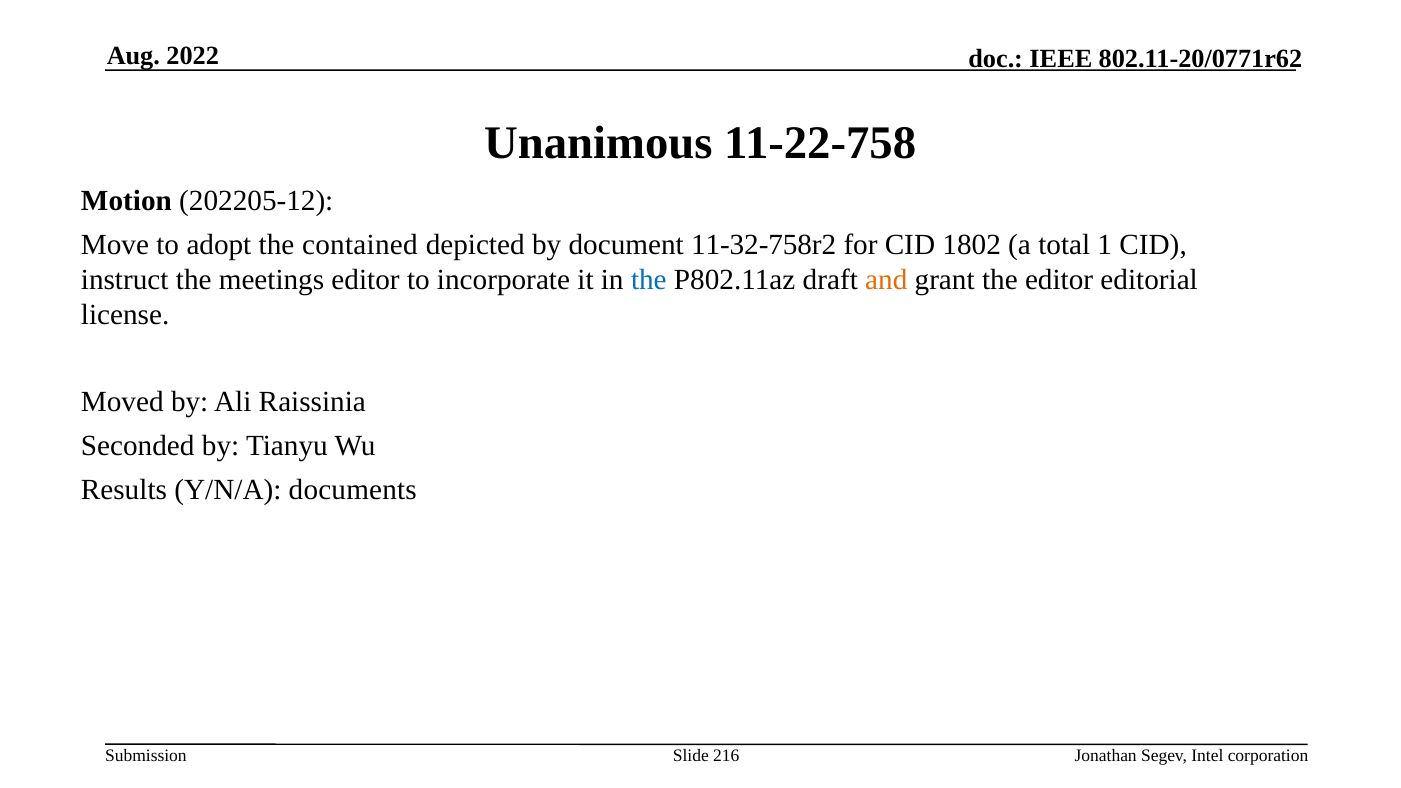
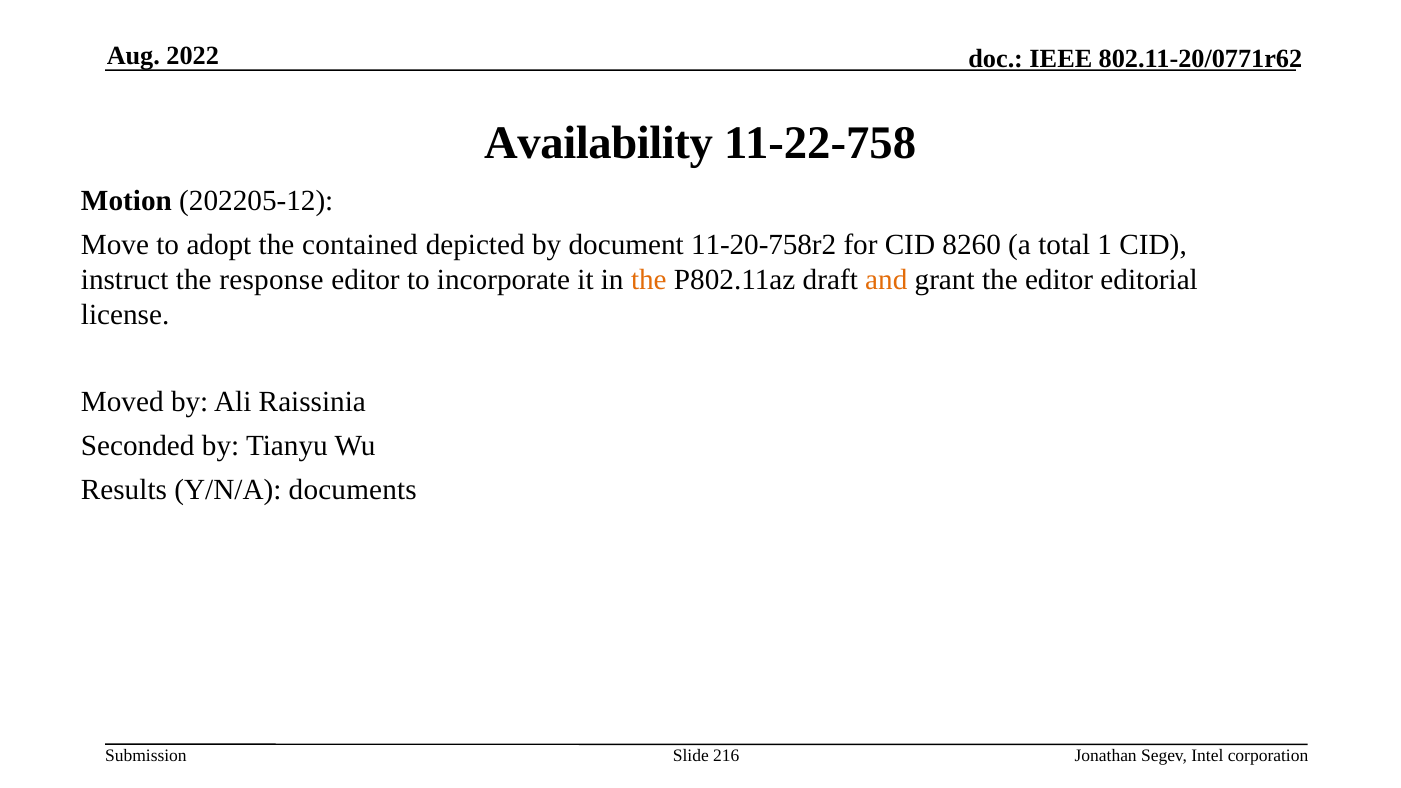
Unanimous: Unanimous -> Availability
11-32-758r2: 11-32-758r2 -> 11-20-758r2
1802: 1802 -> 8260
meetings: meetings -> response
the at (649, 280) colour: blue -> orange
